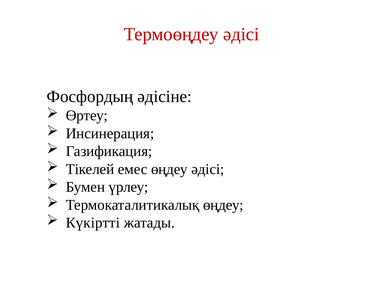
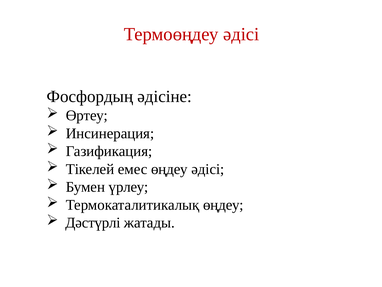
Күкіртті: Күкіртті -> Дәстүрлі
